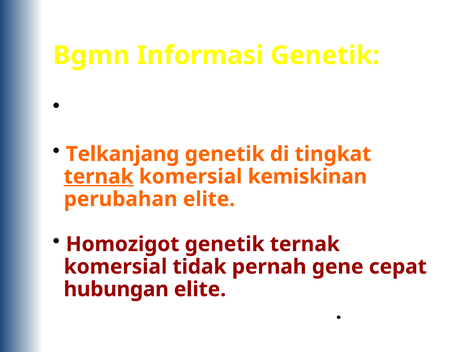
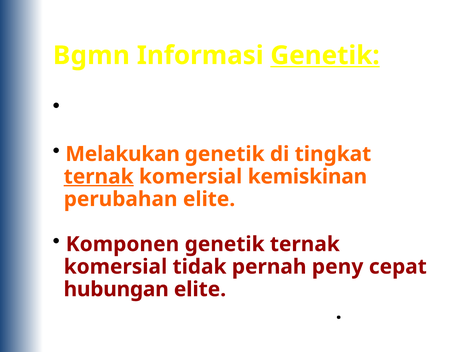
Genetik at (325, 55) underline: none -> present
Telkanjang: Telkanjang -> Melakukan
Homozigot: Homozigot -> Komponen
gene: gene -> peny
